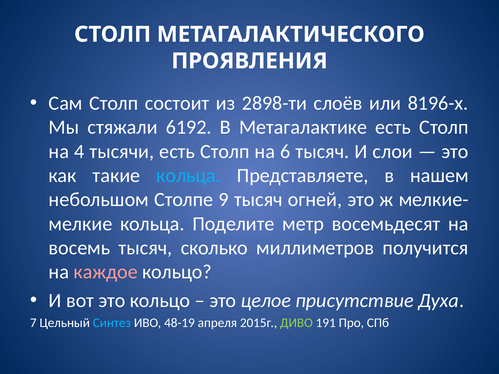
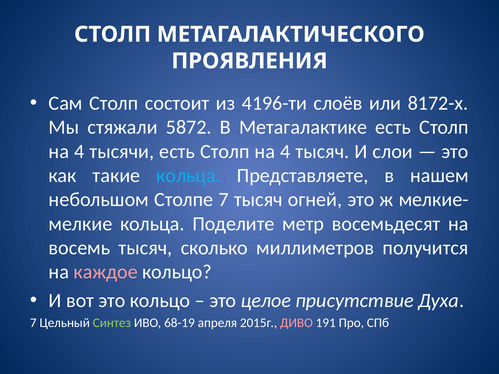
2898-ти: 2898-ти -> 4196-ти
8196-х: 8196-х -> 8172-х
6192: 6192 -> 5872
6 at (285, 152): 6 -> 4
Столпе 9: 9 -> 7
Синтез colour: light blue -> light green
48-19: 48-19 -> 68-19
ДИВО colour: light green -> pink
